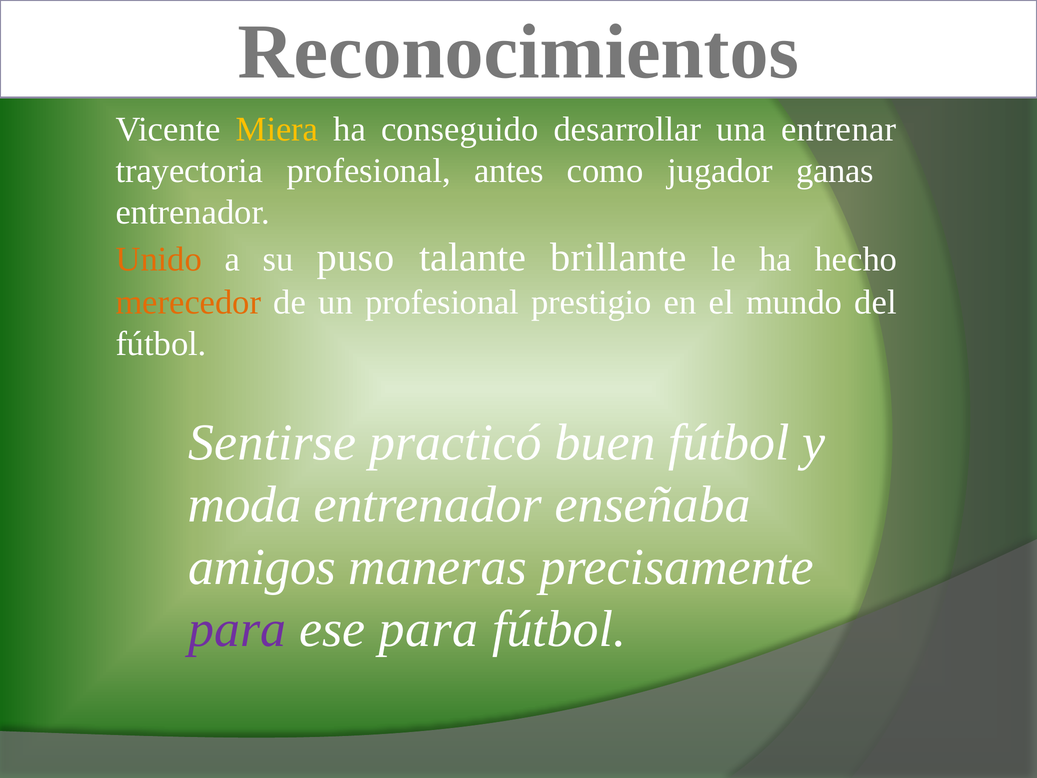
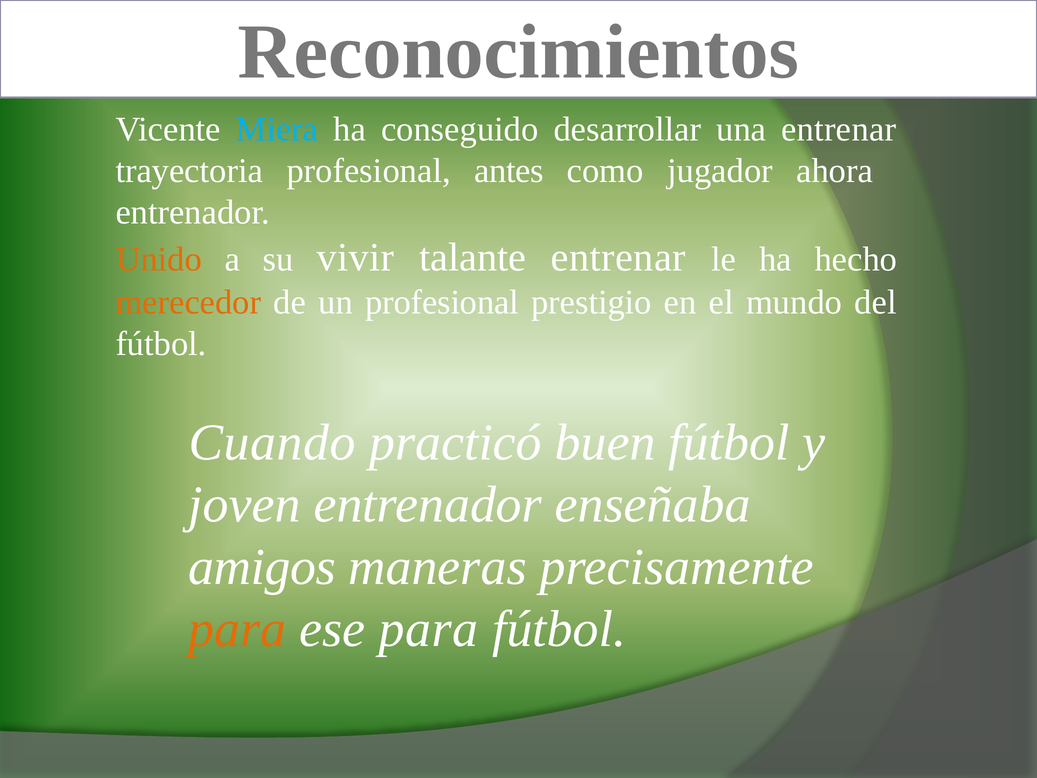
Miera colour: yellow -> light blue
ganas: ganas -> ahora
puso: puso -> vivir
talante brillante: brillante -> entrenar
Sentirse: Sentirse -> Cuando
moda: moda -> joven
para at (237, 629) colour: purple -> orange
